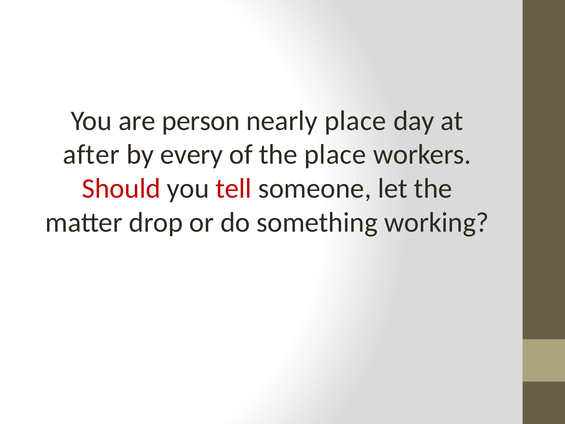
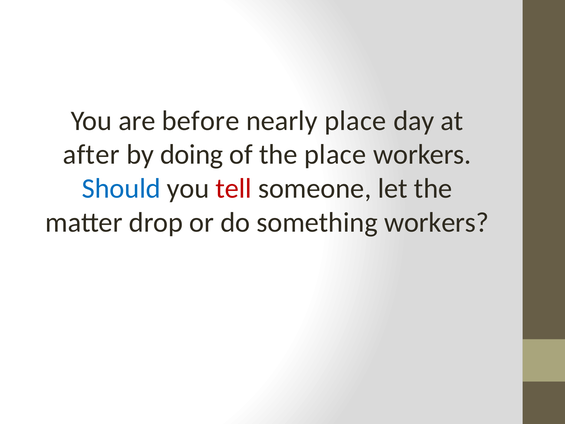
person: person -> before
every: every -> doing
Should colour: red -> blue
something working: working -> workers
